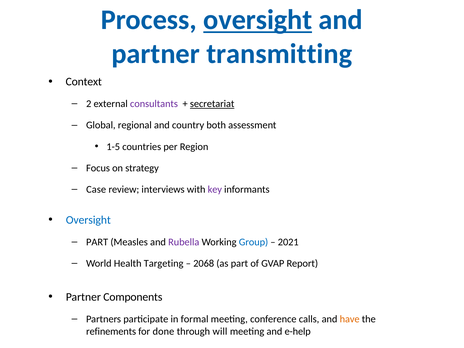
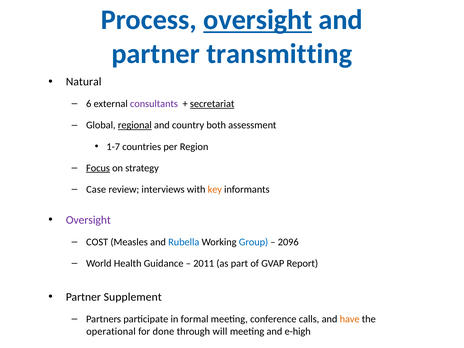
Context: Context -> Natural
2: 2 -> 6
regional underline: none -> present
1-5: 1-5 -> 1-7
Focus underline: none -> present
key colour: purple -> orange
Oversight at (88, 220) colour: blue -> purple
PART at (97, 242): PART -> COST
Rubella colour: purple -> blue
2021: 2021 -> 2096
Targeting: Targeting -> Guidance
2068: 2068 -> 2011
Components: Components -> Supplement
refinements: refinements -> operational
e-help: e-help -> e-high
